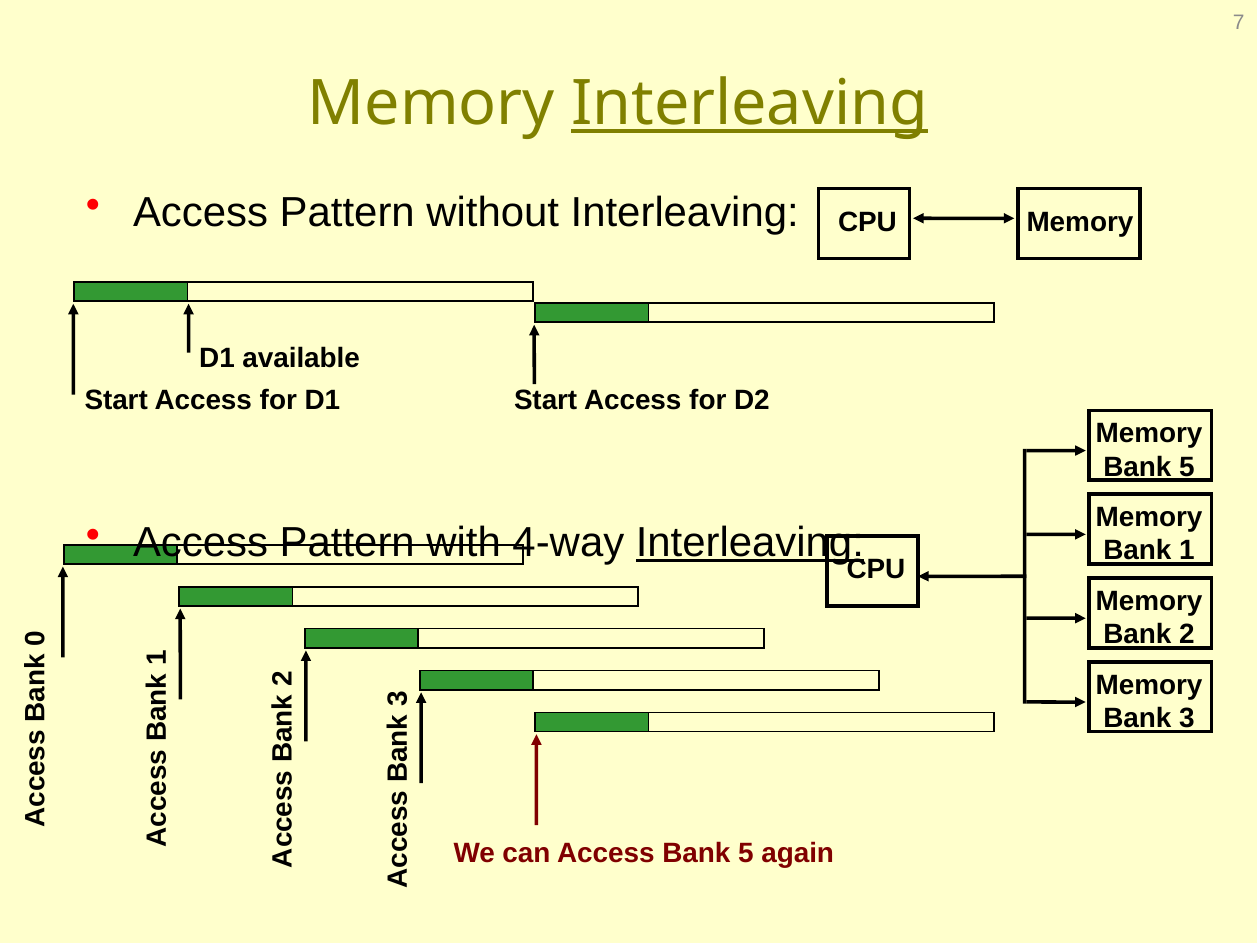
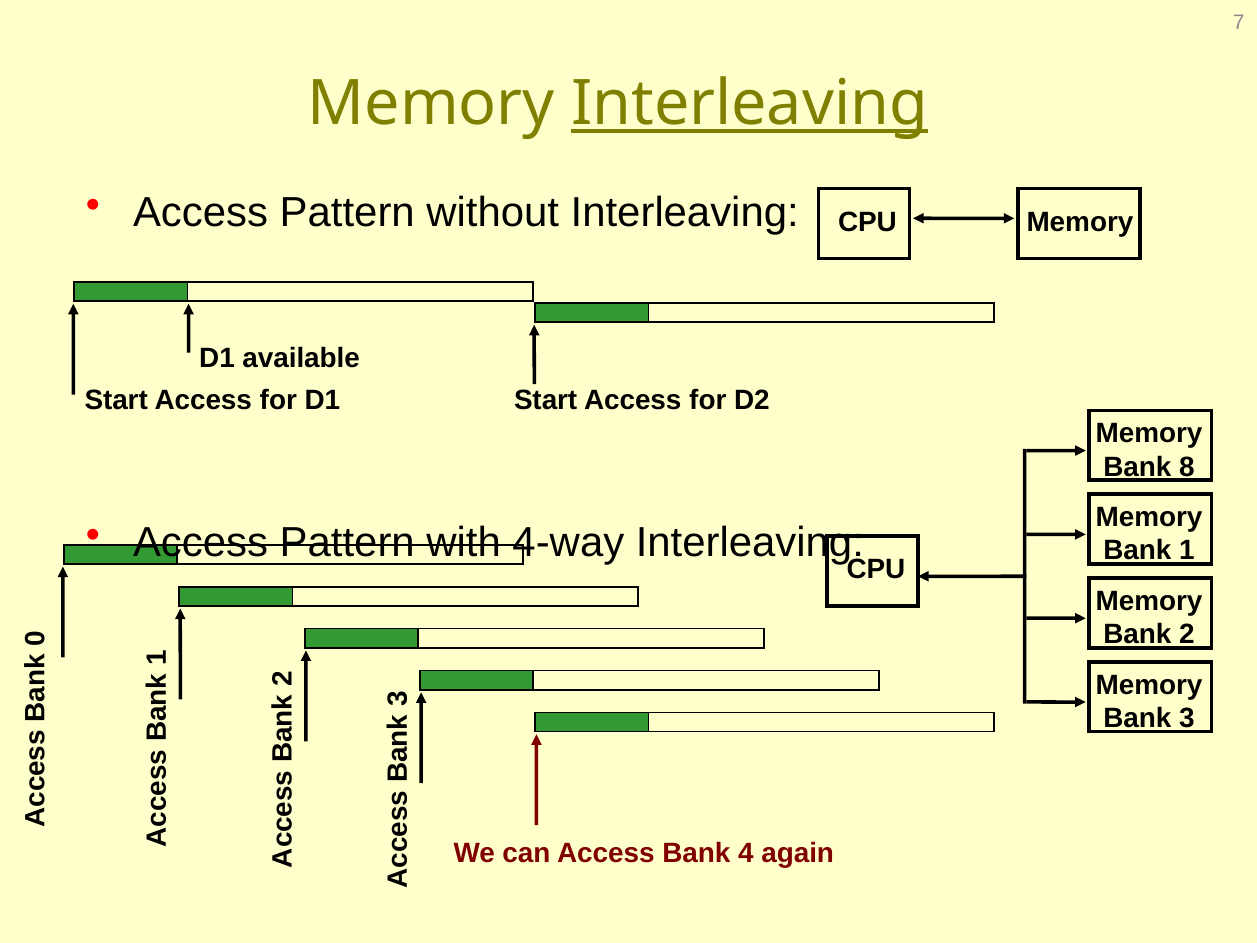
5 at (1187, 467): 5 -> 8
Interleaving at (750, 543) underline: present -> none
Access Bank 5: 5 -> 4
